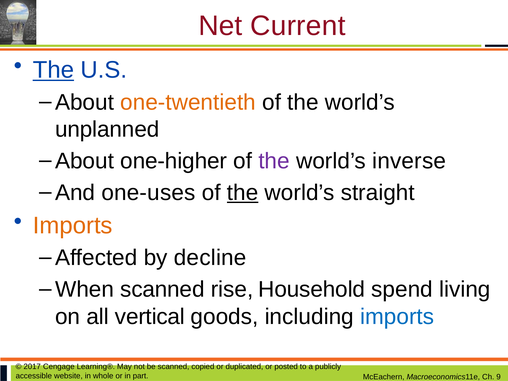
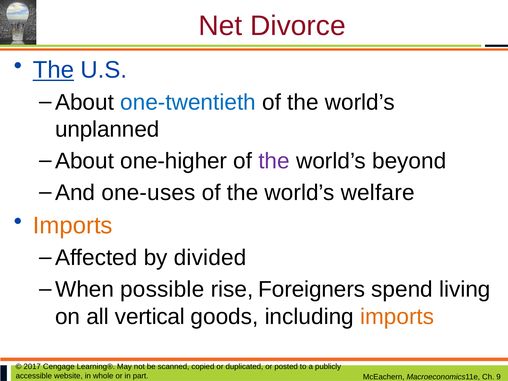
Current: Current -> Divorce
one-twentieth colour: orange -> blue
inverse: inverse -> beyond
the at (243, 193) underline: present -> none
straight: straight -> welfare
decline: decline -> divided
When scanned: scanned -> possible
Household: Household -> Foreigners
imports at (397, 317) colour: blue -> orange
